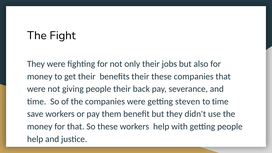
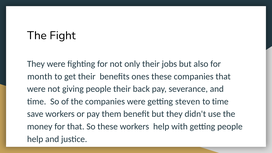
money at (40, 76): money -> month
benefits their: their -> ones
